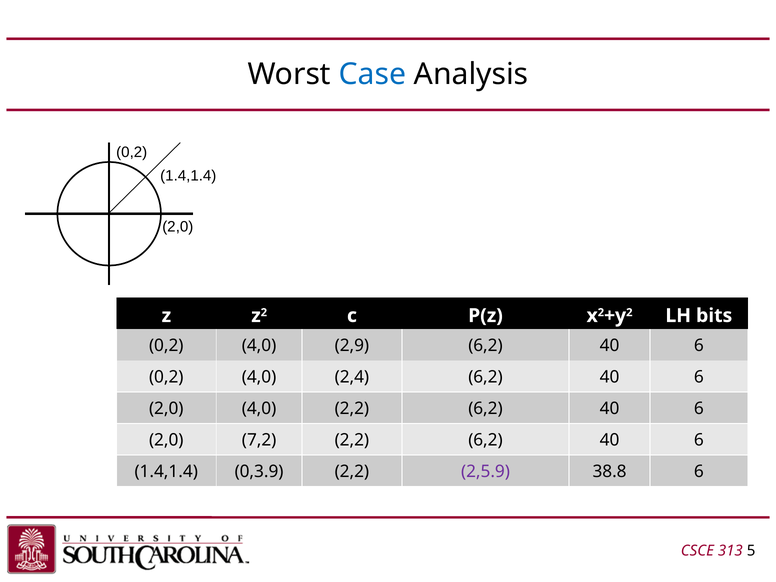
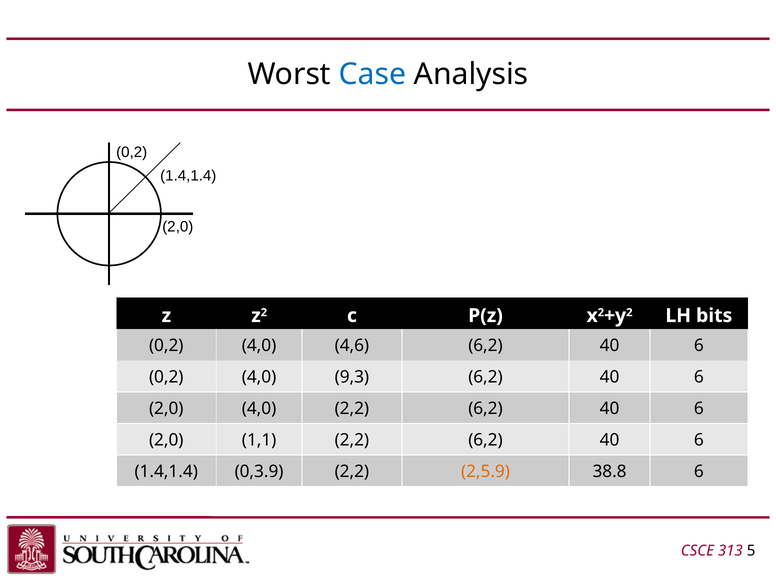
2,9: 2,9 -> 4,6
2,4: 2,4 -> 9,3
7,2: 7,2 -> 1,1
2,5.9 colour: purple -> orange
